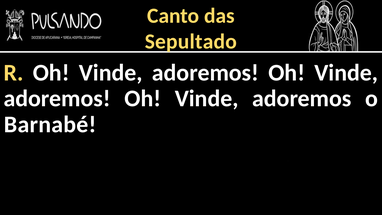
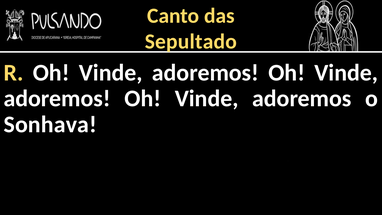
Barnabé: Barnabé -> Sonhava
